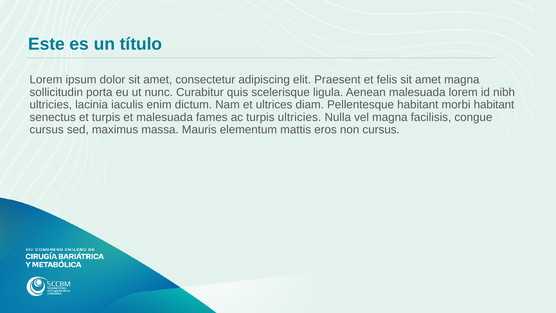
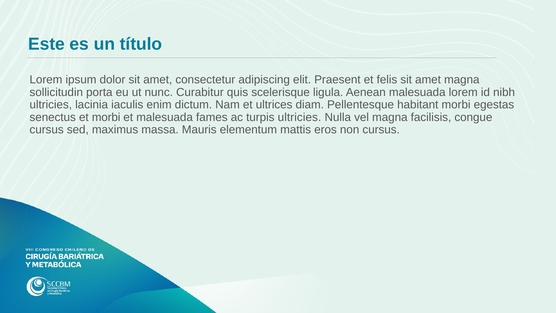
morbi habitant: habitant -> egestas
et turpis: turpis -> morbi
